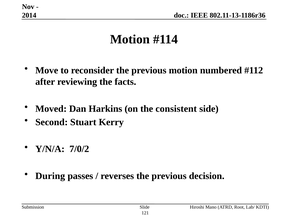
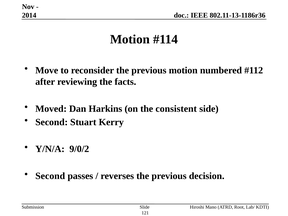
7/0/2: 7/0/2 -> 9/0/2
During at (50, 176): During -> Second
